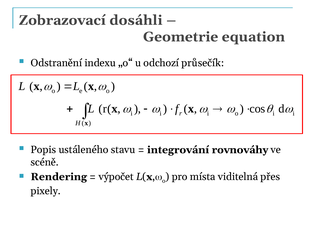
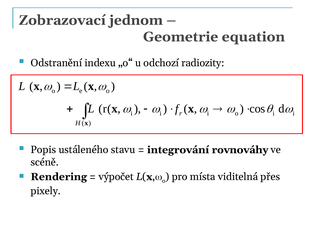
dosáhli: dosáhli -> jednom
průsečík: průsečík -> radiozity
